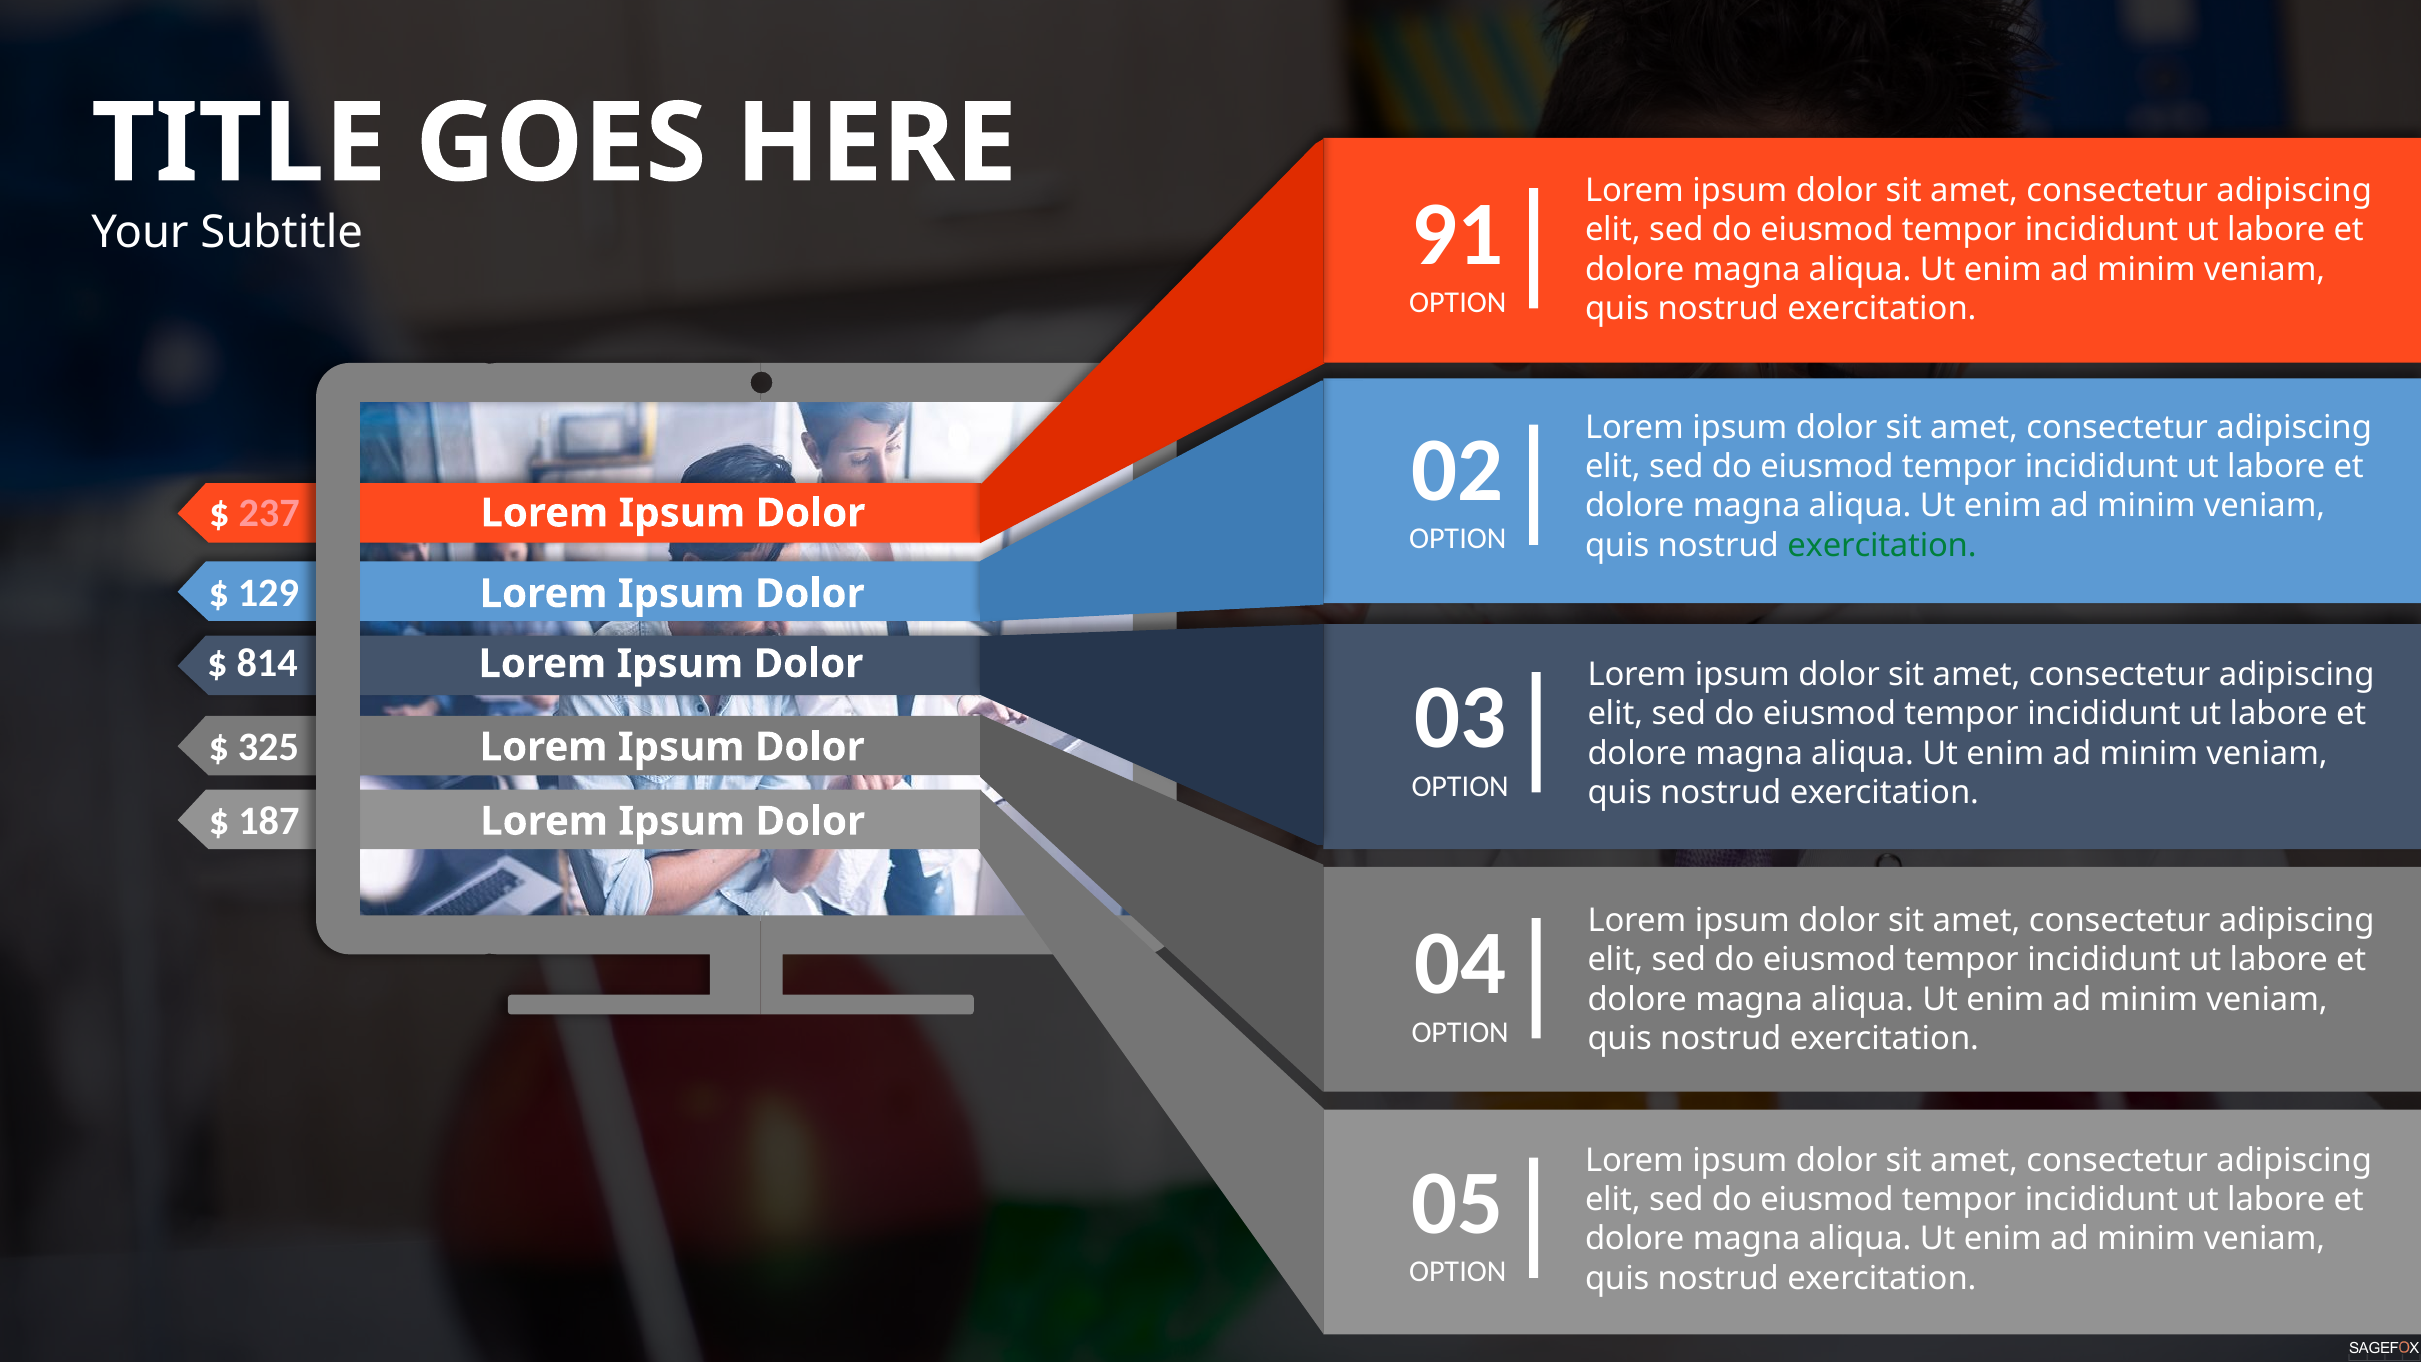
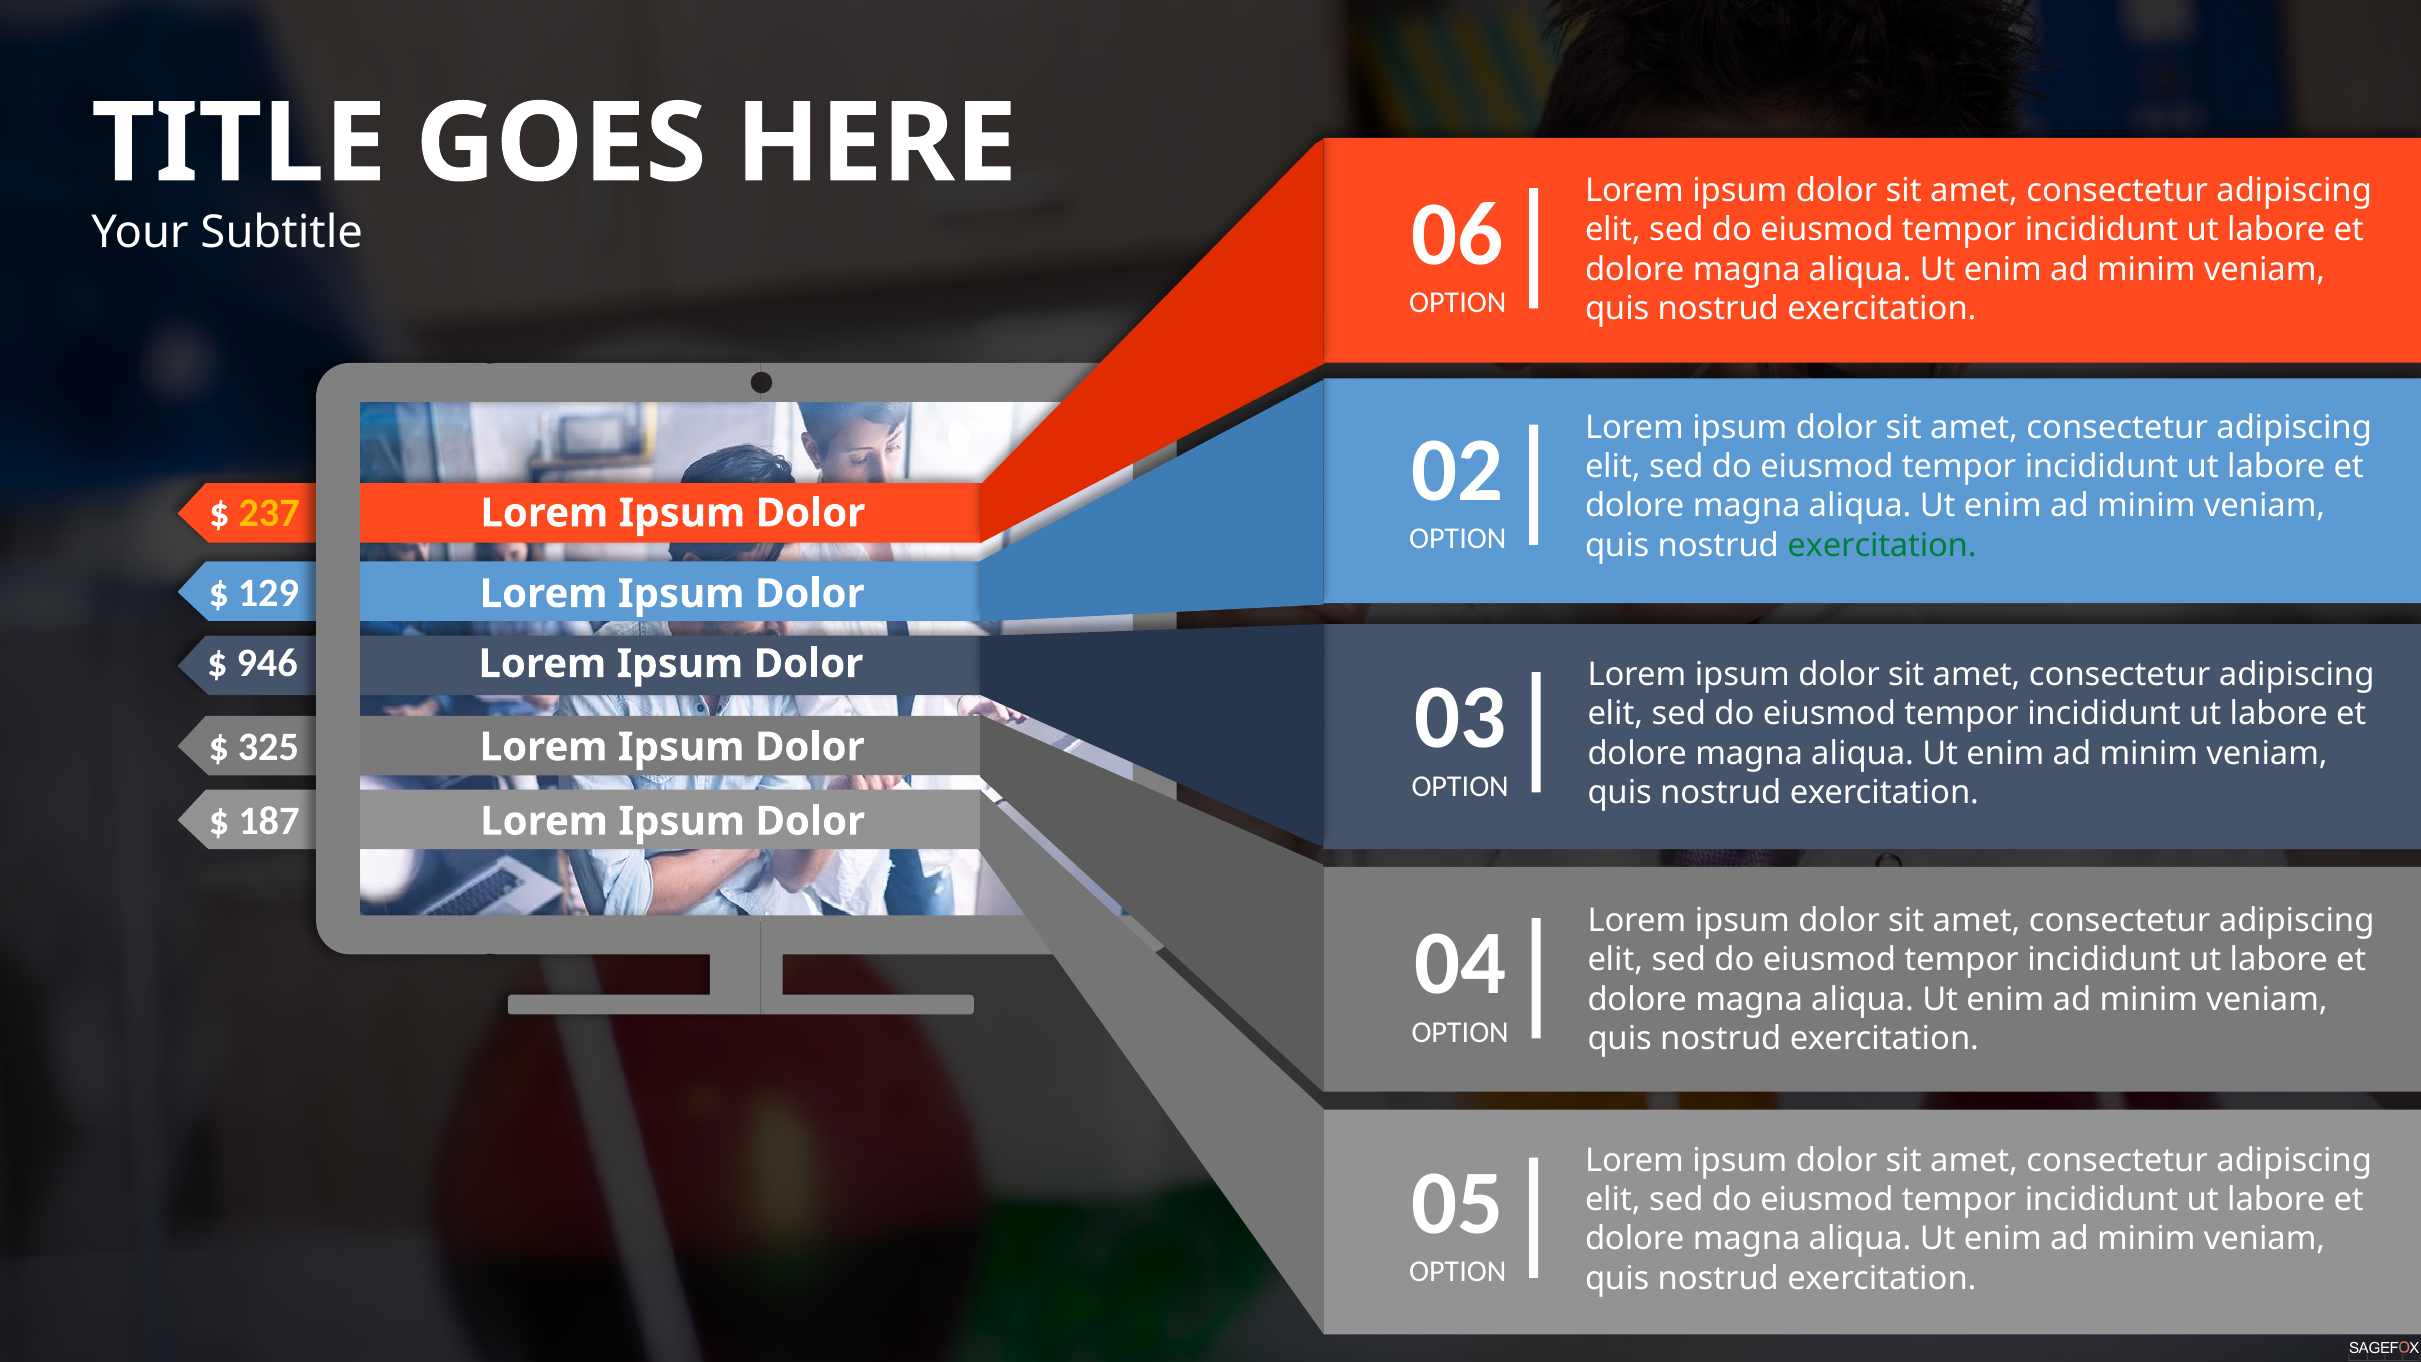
91: 91 -> 06
237 colour: pink -> yellow
814: 814 -> 946
